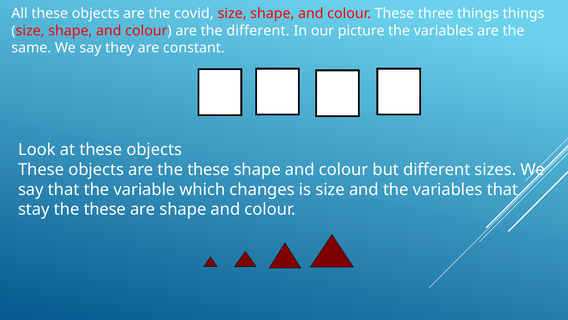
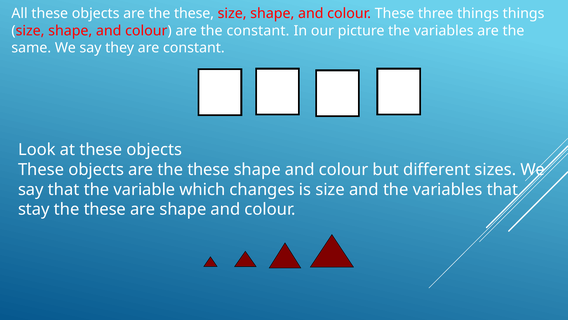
covid at (194, 14): covid -> these
the different: different -> constant
